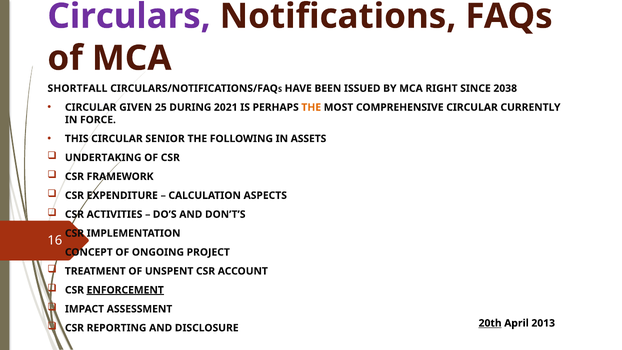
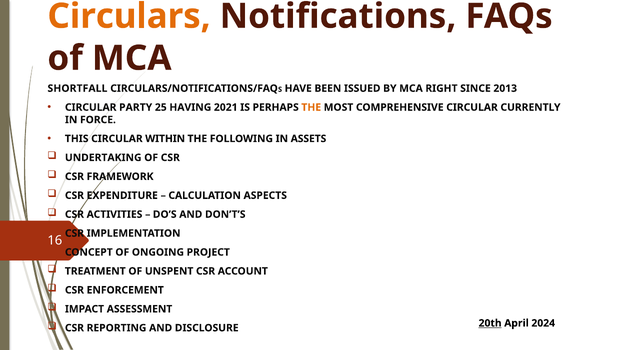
Circulars colour: purple -> orange
2038: 2038 -> 2013
GIVEN: GIVEN -> PARTY
DURING: DURING -> HAVING
SENIOR: SENIOR -> WITHIN
ENFORCEMENT underline: present -> none
2013: 2013 -> 2024
